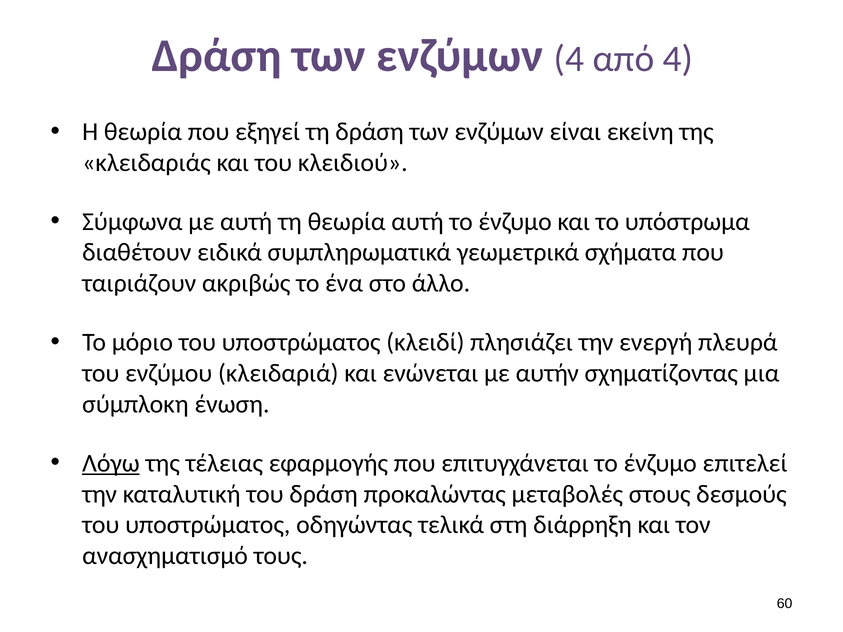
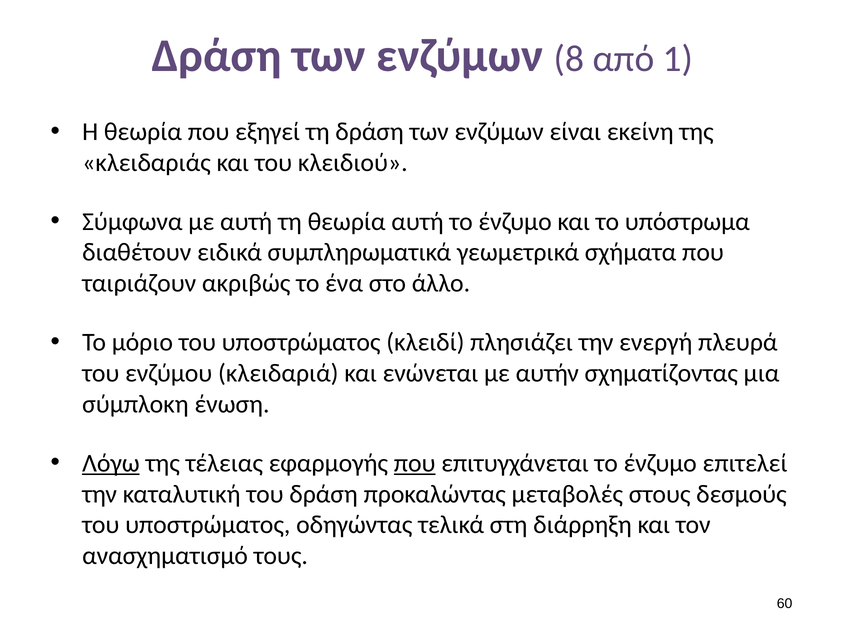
ενζύμων 4: 4 -> 8
από 4: 4 -> 1
που at (415, 463) underline: none -> present
